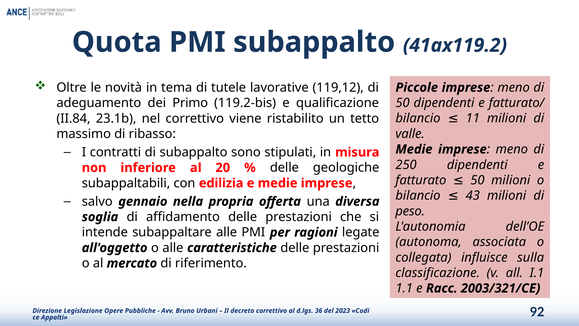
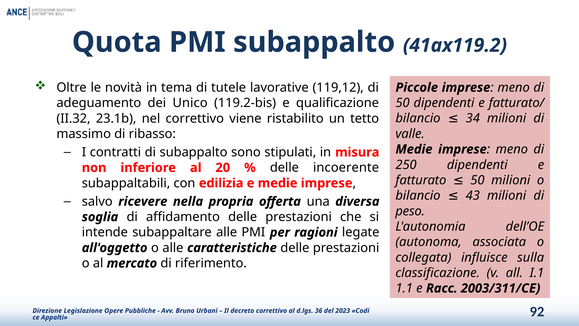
Primo: Primo -> Unico
11: 11 -> 34
II.84: II.84 -> II.32
geologiche: geologiche -> incoerente
gennaio: gennaio -> ricevere
2003/321/CE: 2003/321/CE -> 2003/311/CE
